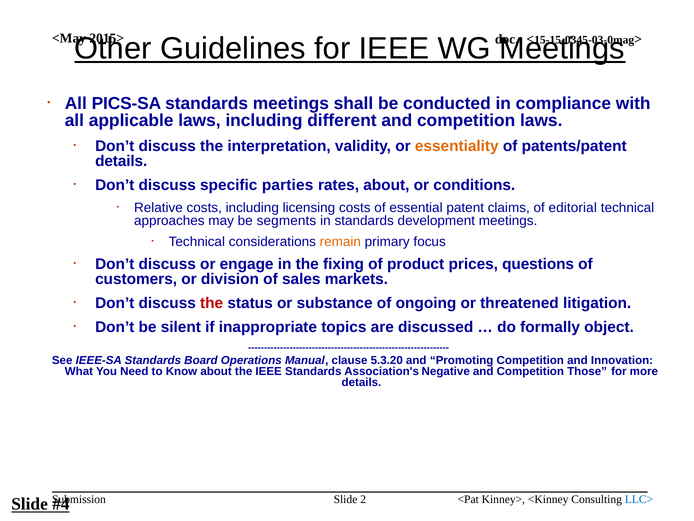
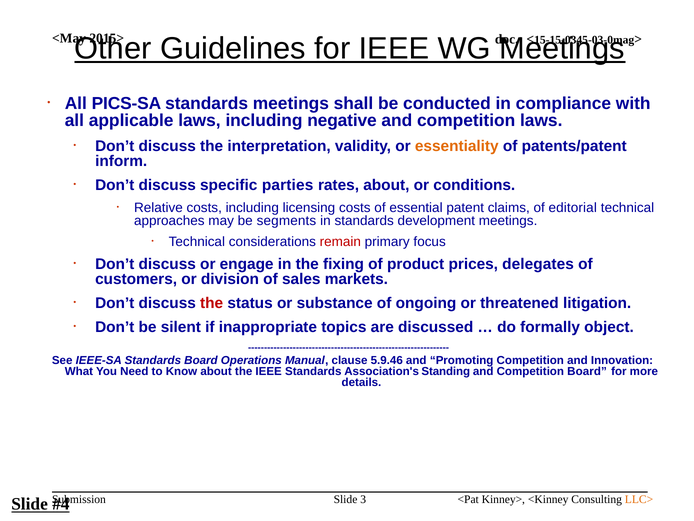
different: different -> negative
details at (121, 161): details -> inform
remain colour: orange -> red
questions: questions -> delegates
5.3.20: 5.3.20 -> 5.9.46
Negative: Negative -> Standing
Competition Those: Those -> Board
2: 2 -> 3
LLC> colour: blue -> orange
